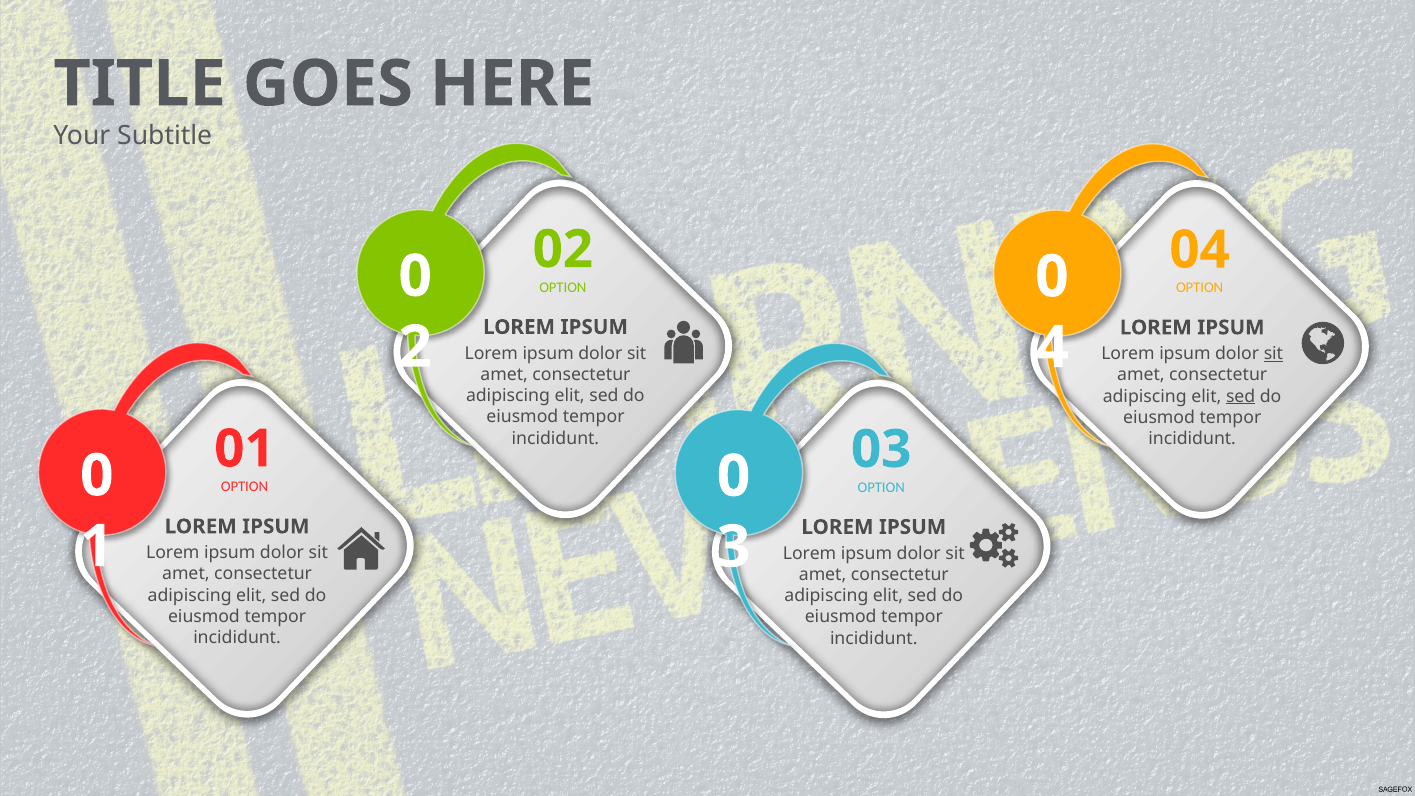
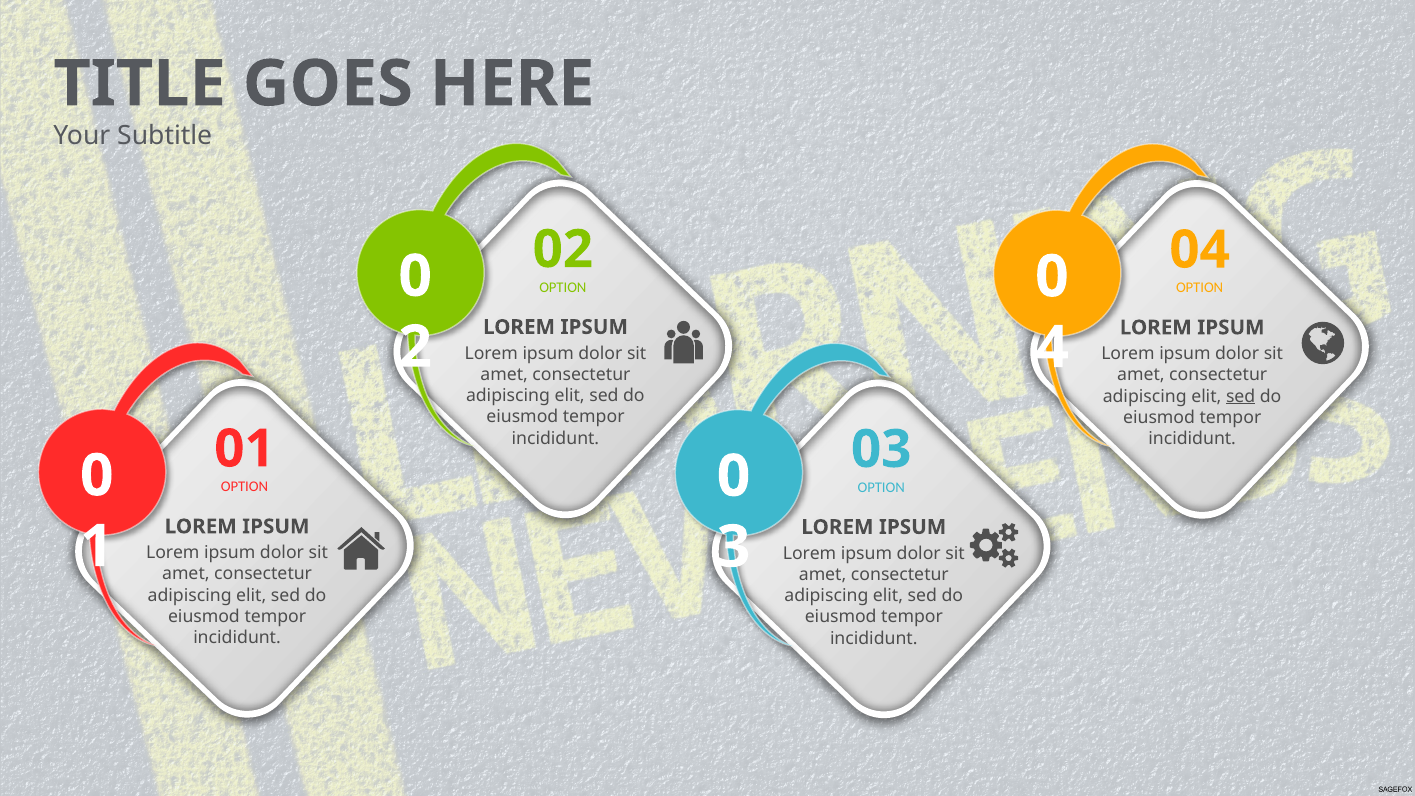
sit at (1273, 354) underline: present -> none
